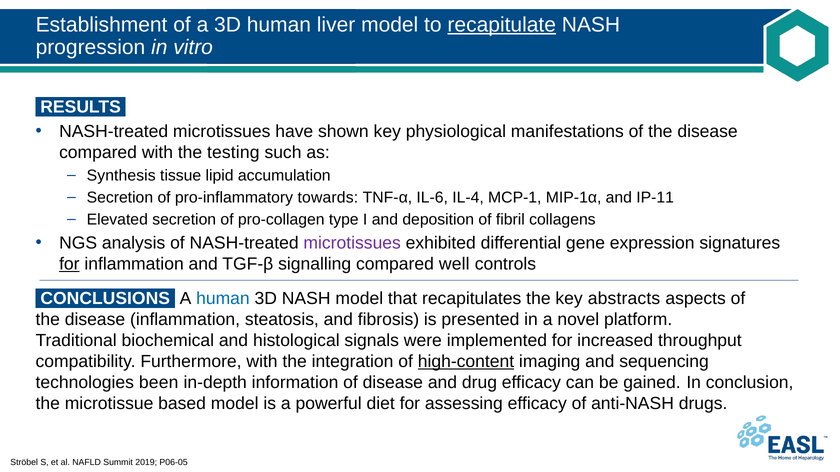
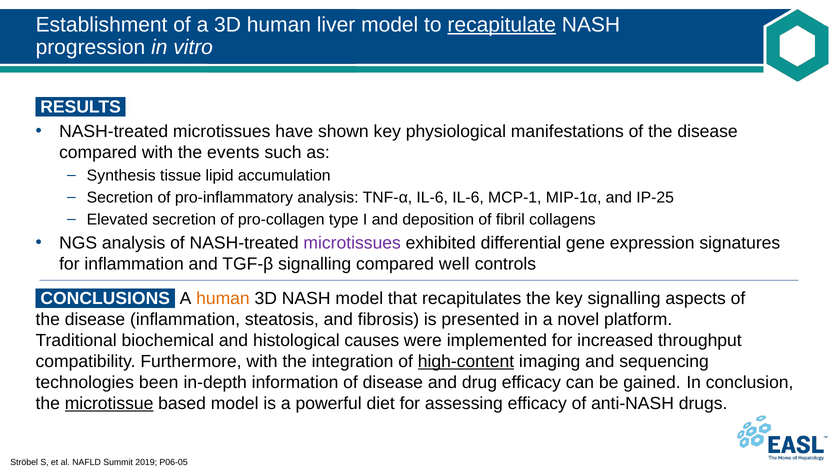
testing: testing -> events
pro-inflammatory towards: towards -> analysis
IL-6 IL-4: IL-4 -> IL-6
IP-11: IP-11 -> IP-25
for at (69, 264) underline: present -> none
human at (223, 299) colour: blue -> orange
key abstracts: abstracts -> signalling
signals: signals -> causes
microtissue underline: none -> present
